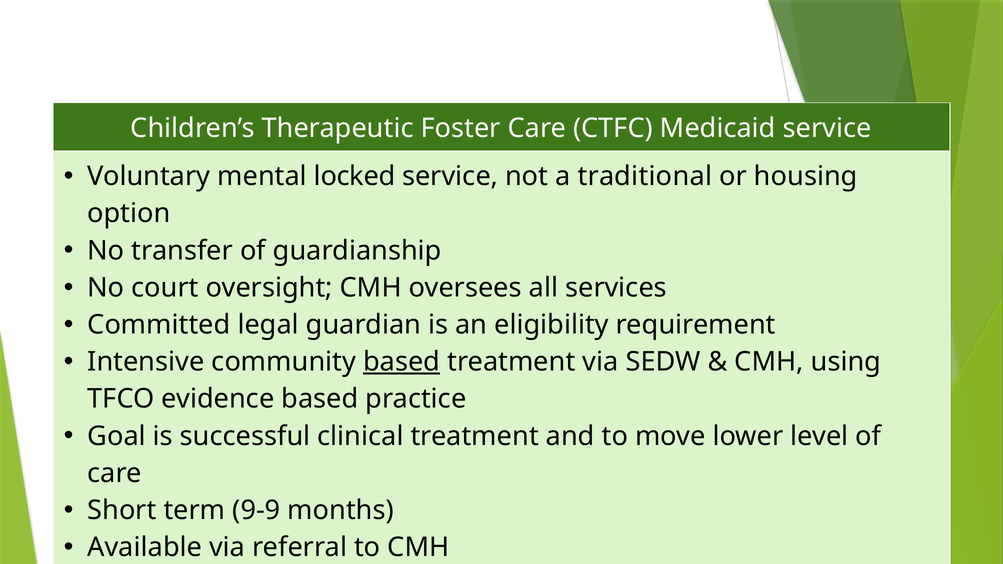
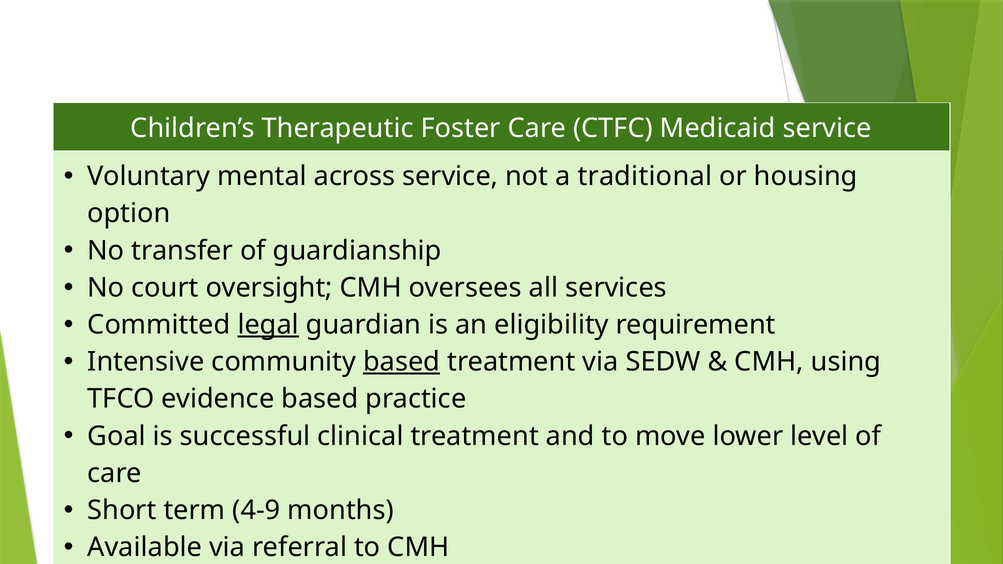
locked: locked -> across
legal underline: none -> present
9-9: 9-9 -> 4-9
